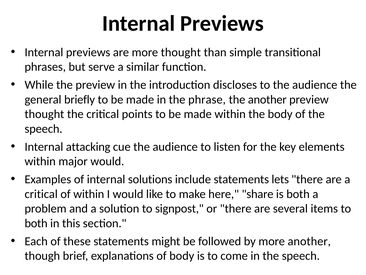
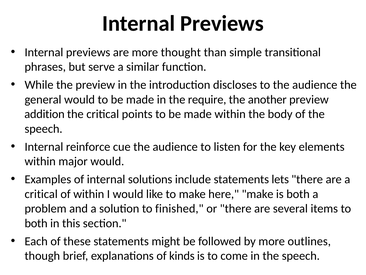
general briefly: briefly -> would
phrase: phrase -> require
thought at (44, 114): thought -> addition
attacking: attacking -> reinforce
here share: share -> make
signpost: signpost -> finished
more another: another -> outlines
of body: body -> kinds
